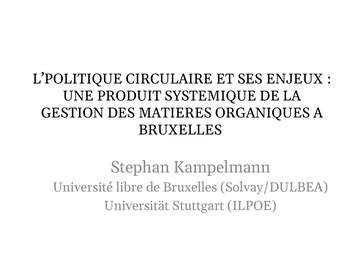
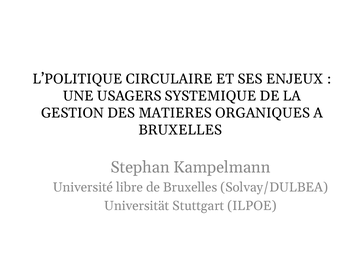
PRODUIT: PRODUIT -> USAGERS
